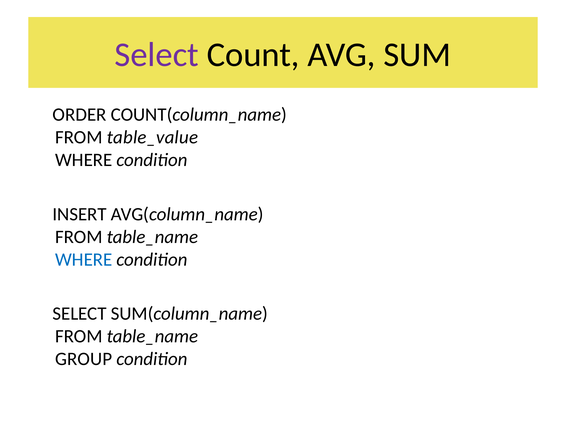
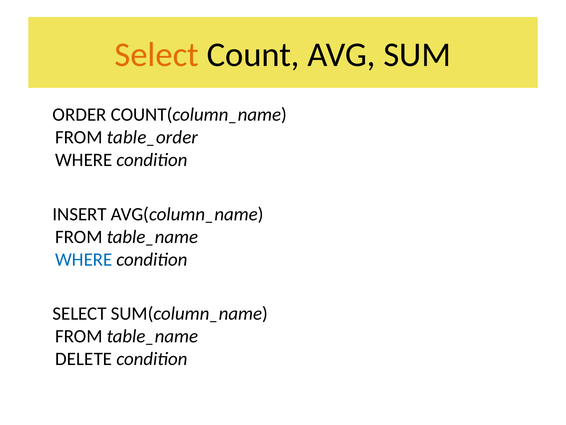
Select at (157, 55) colour: purple -> orange
table_value: table_value -> table_order
GROUP: GROUP -> DELETE
